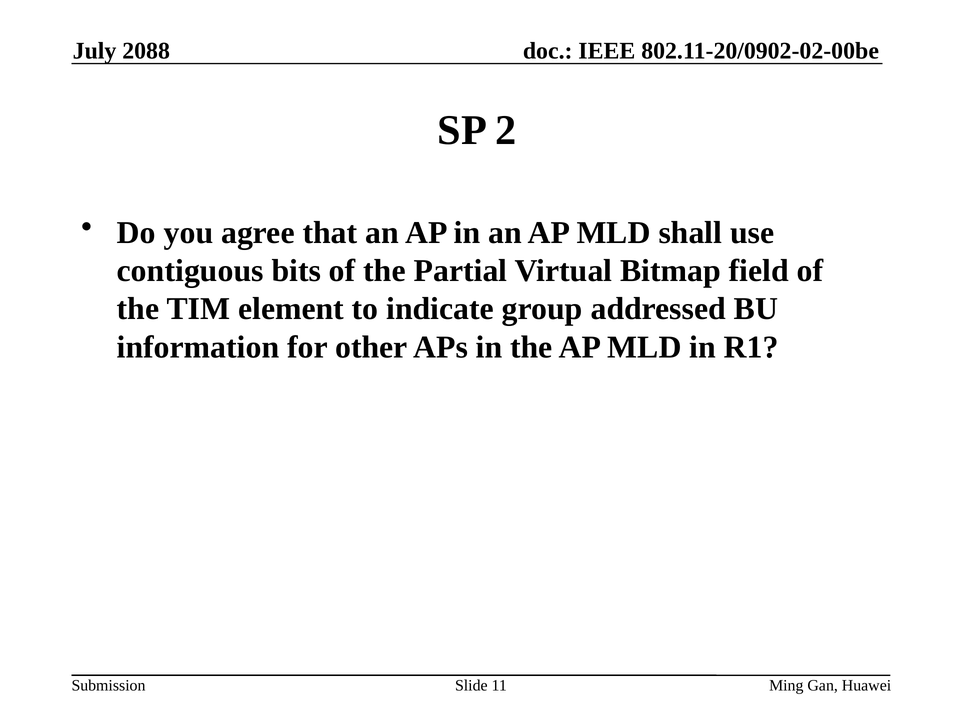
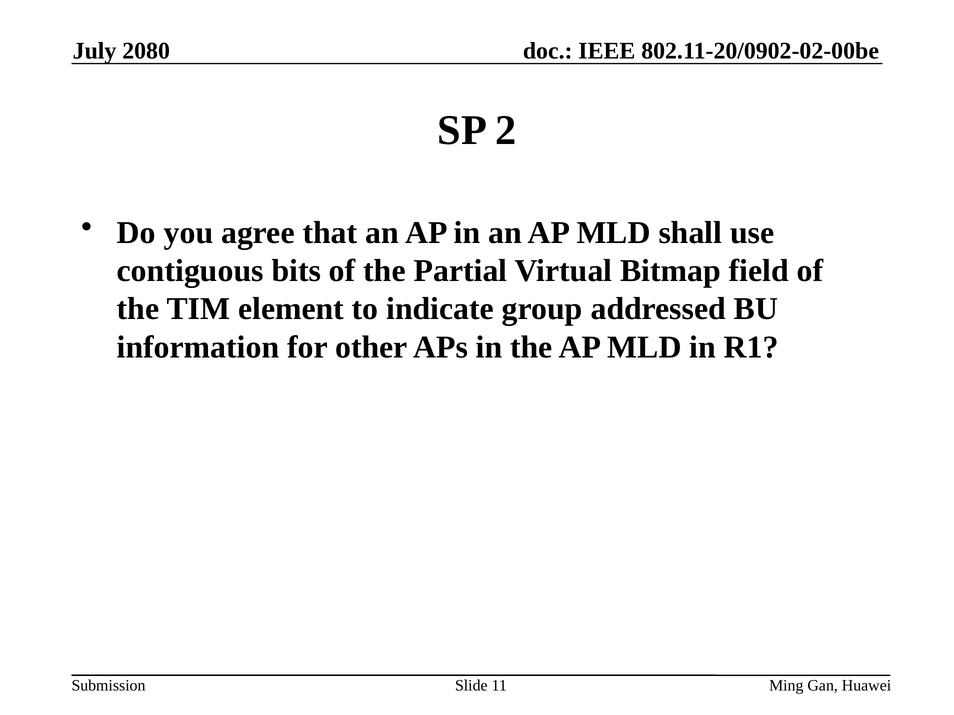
2088: 2088 -> 2080
